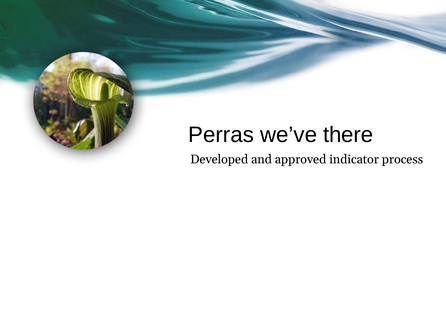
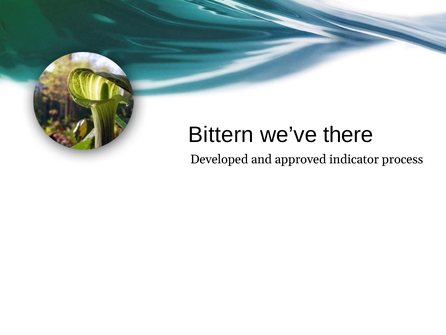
Perras: Perras -> Bittern
